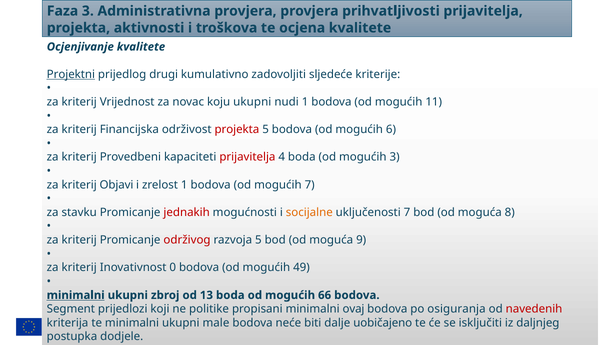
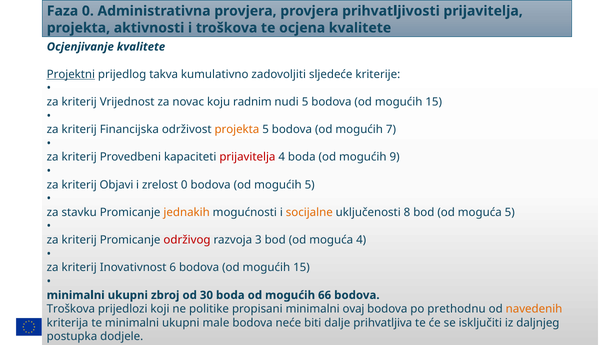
Faza 3: 3 -> 0
drugi: drugi -> takva
koju ukupni: ukupni -> radnim
nudi 1: 1 -> 5
11 at (434, 102): 11 -> 15
projekta at (237, 130) colour: red -> orange
6: 6 -> 7
mogućih 3: 3 -> 9
zrelost 1: 1 -> 0
mogućih 7: 7 -> 5
jednakih colour: red -> orange
uključenosti 7: 7 -> 8
moguća 8: 8 -> 5
razvoja 5: 5 -> 3
moguća 9: 9 -> 4
0: 0 -> 6
49 at (301, 268): 49 -> 15
minimalni at (76, 296) underline: present -> none
13: 13 -> 30
Segment at (71, 309): Segment -> Troškova
osiguranja: osiguranja -> prethodnu
navedenih colour: red -> orange
uobičajeno: uobičajeno -> prihvatljiva
